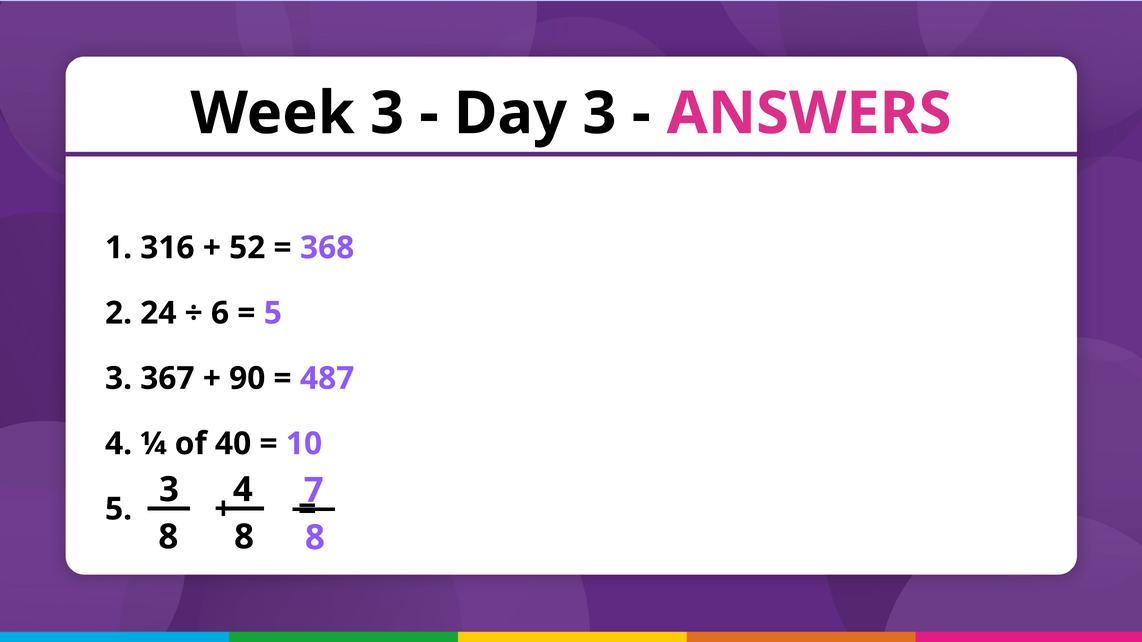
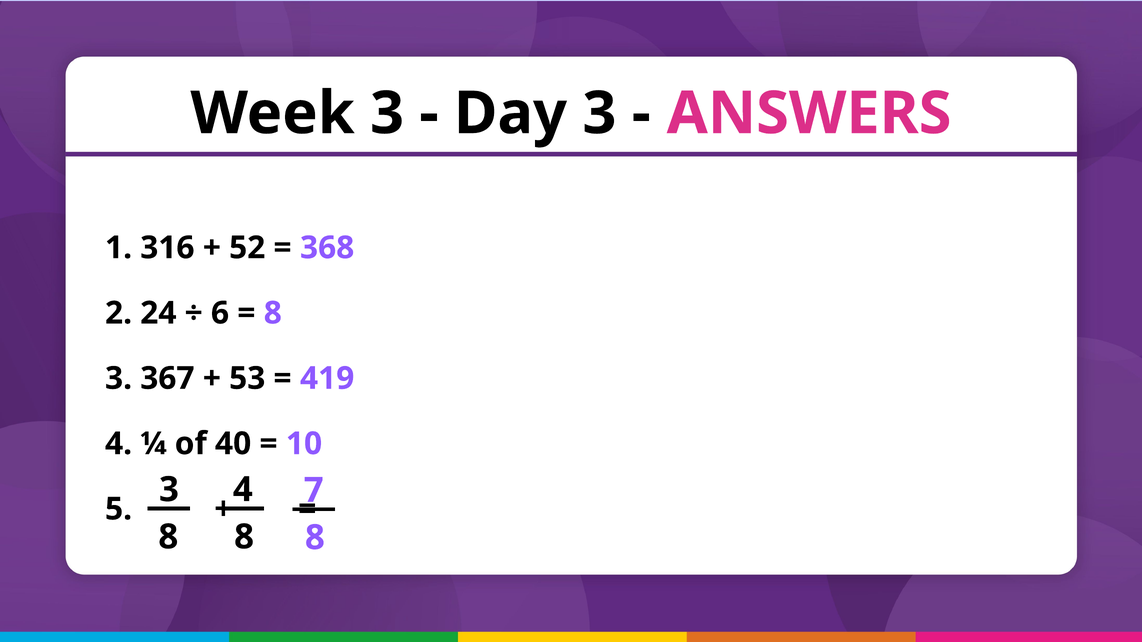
5 at (273, 313): 5 -> 8
90: 90 -> 53
487: 487 -> 419
